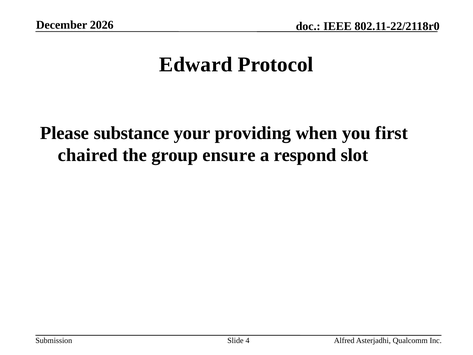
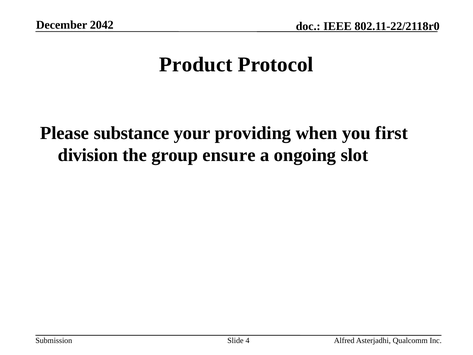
2026: 2026 -> 2042
Edward: Edward -> Product
chaired: chaired -> division
respond: respond -> ongoing
